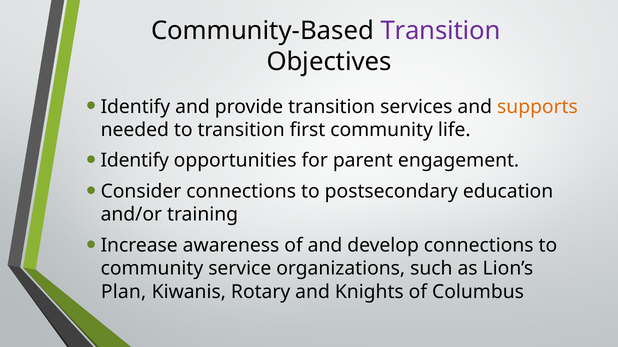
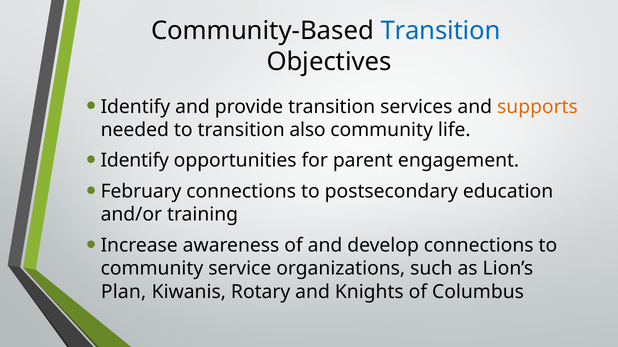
Transition at (441, 31) colour: purple -> blue
first: first -> also
Consider: Consider -> February
